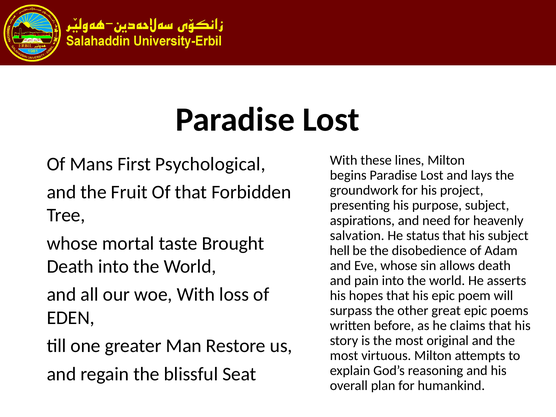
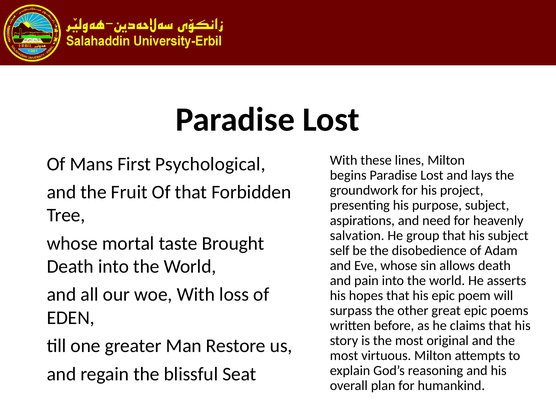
status: status -> group
hell: hell -> self
